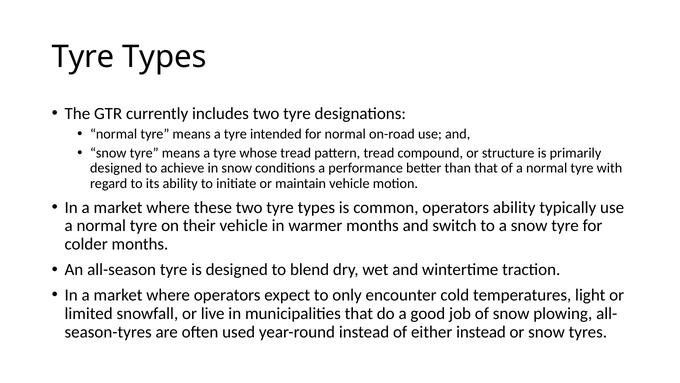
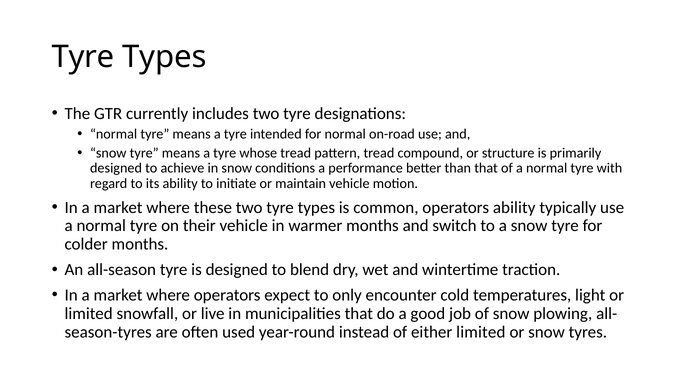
either instead: instead -> limited
